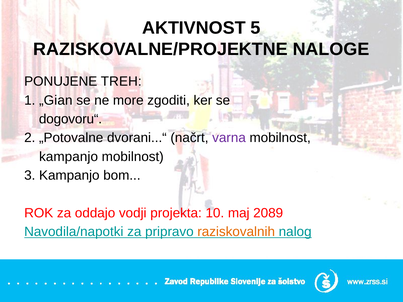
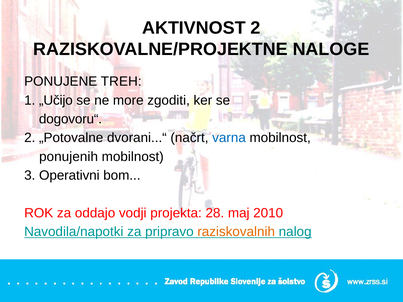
AKTIVNOST 5: 5 -> 2
„Gian: „Gian -> „Učijo
varna colour: purple -> blue
kampanjo at (69, 157): kampanjo -> ponujenih
3 Kampanjo: Kampanjo -> Operativni
10: 10 -> 28
2089: 2089 -> 2010
